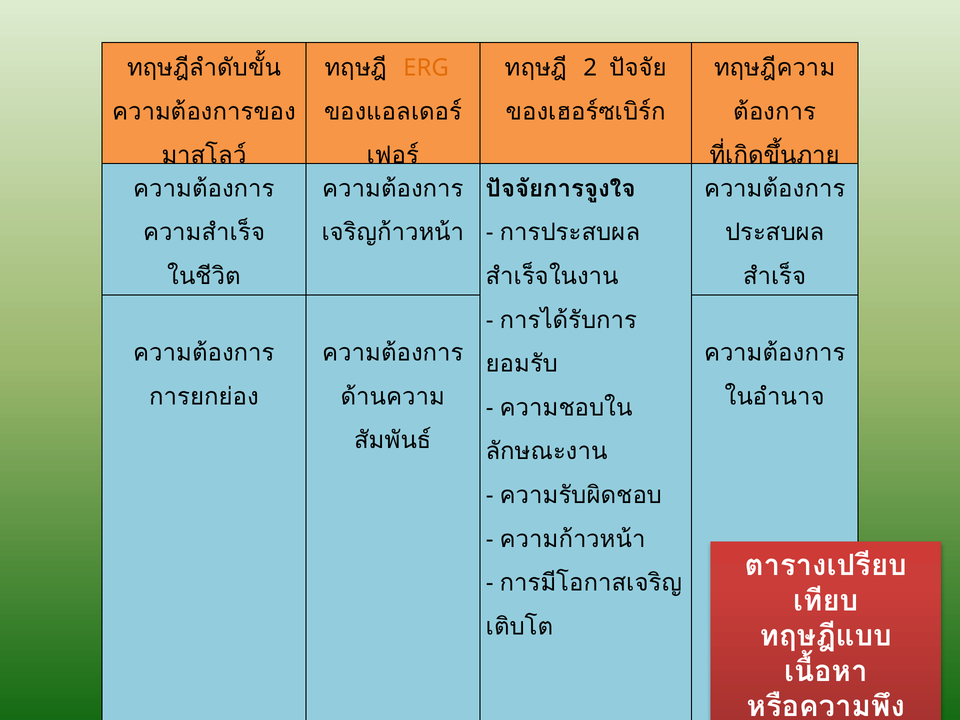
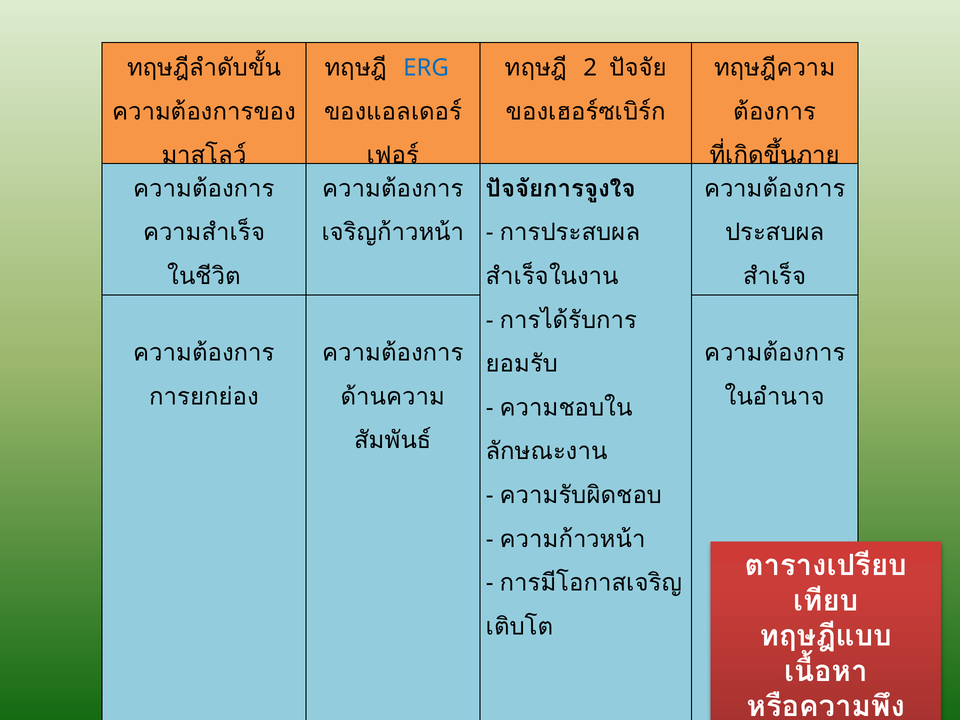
ERG colour: orange -> blue
